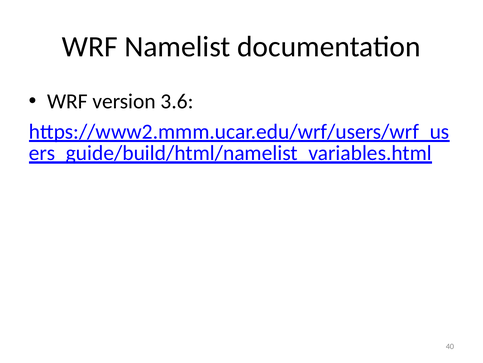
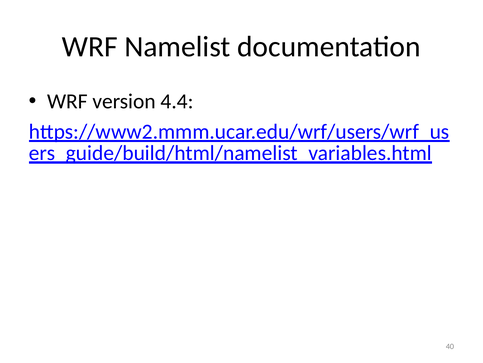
3.6: 3.6 -> 4.4
